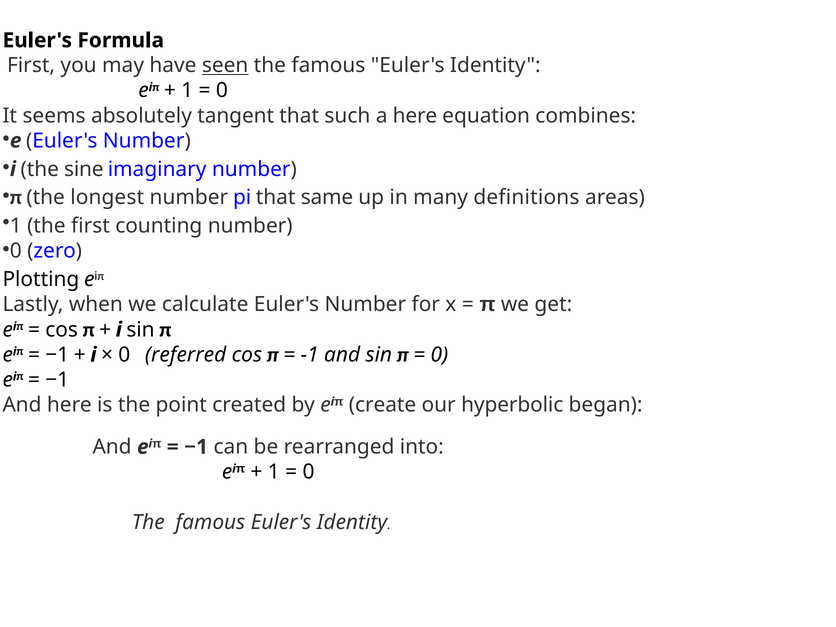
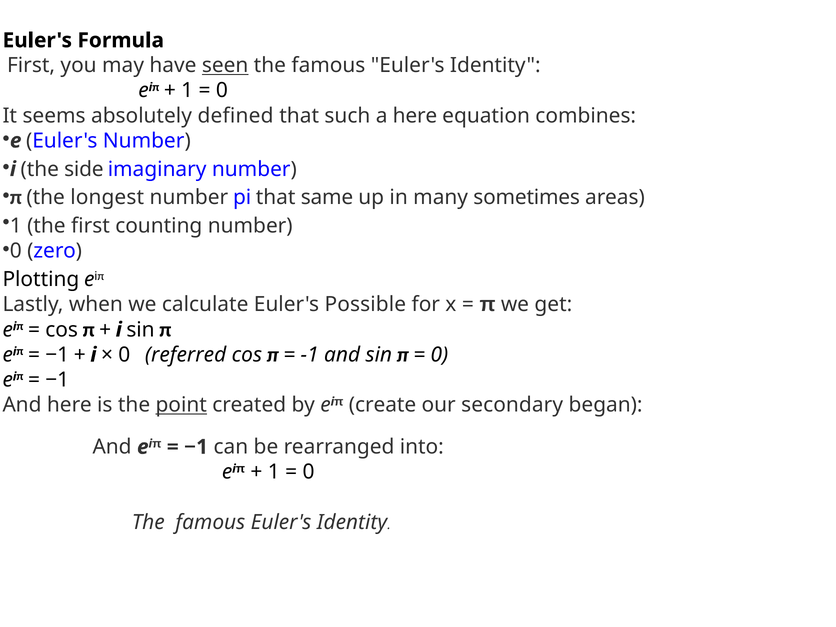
tangent: tangent -> defined
sine: sine -> side
definitions: definitions -> sometimes
calculate Euler's Number: Number -> Possible
point underline: none -> present
hyperbolic: hyperbolic -> secondary
